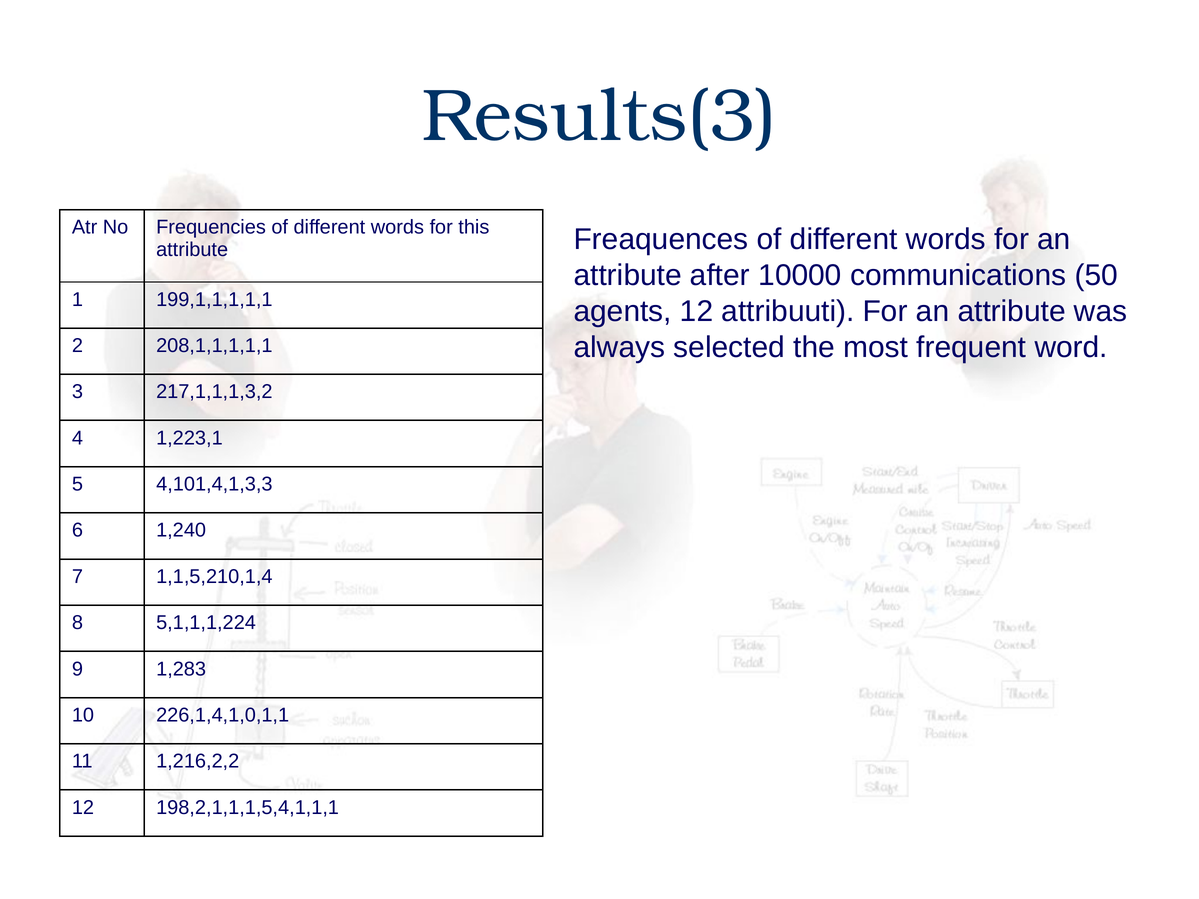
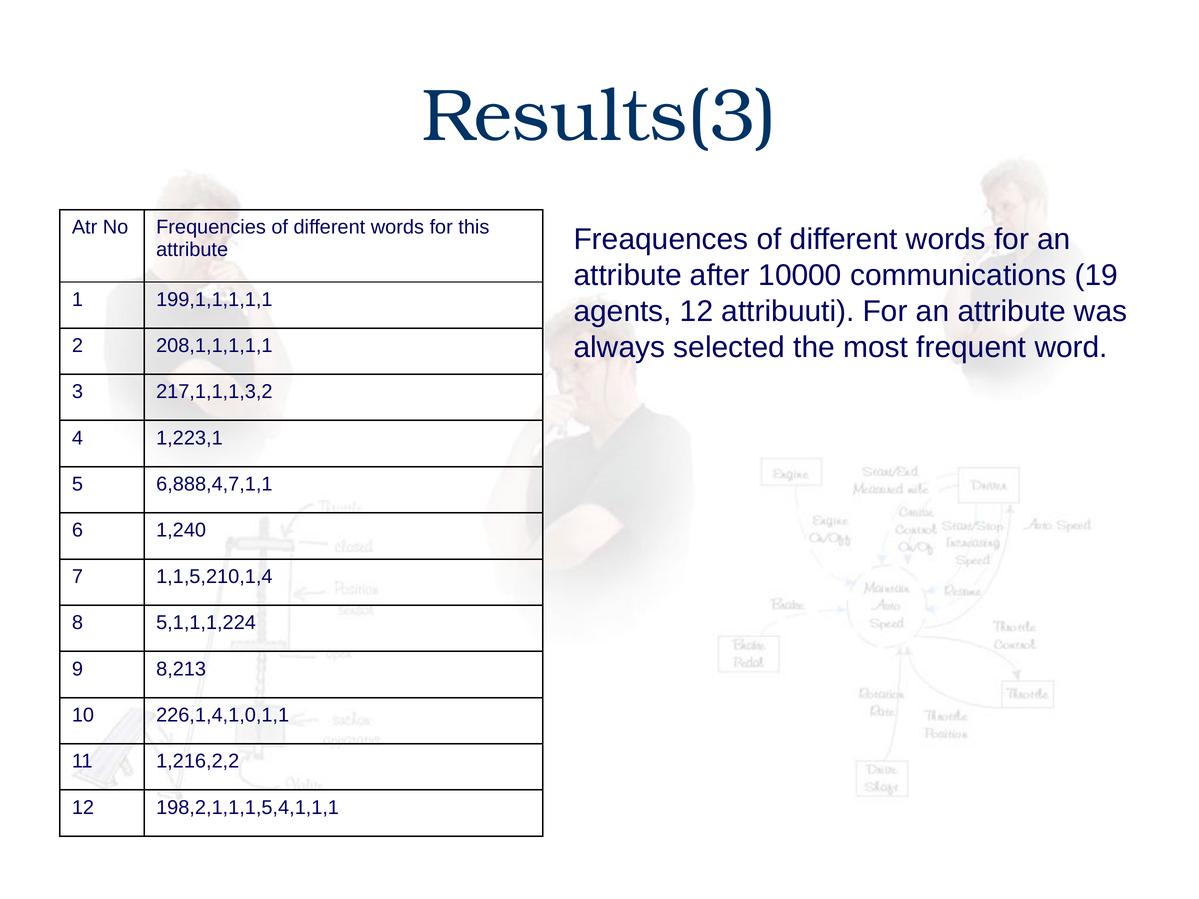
50: 50 -> 19
4,101,4,1,3,3: 4,101,4,1,3,3 -> 6,888,4,7,1,1
1,283: 1,283 -> 8,213
